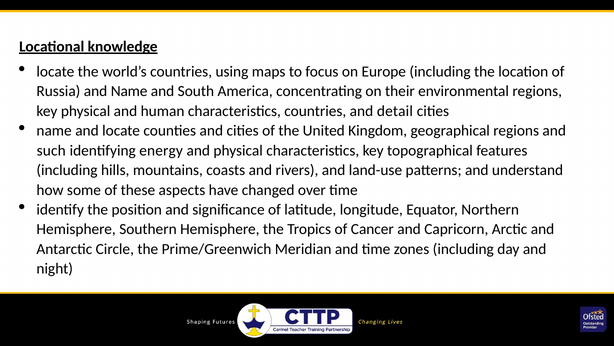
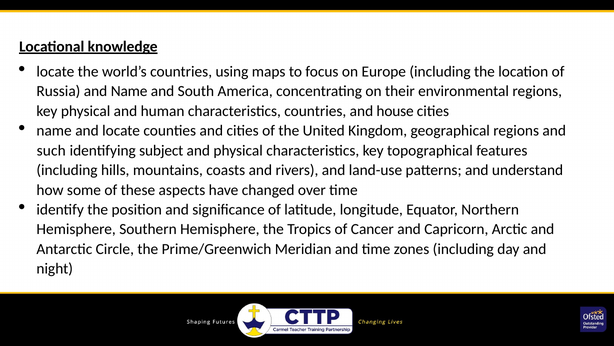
detail: detail -> house
energy: energy -> subject
